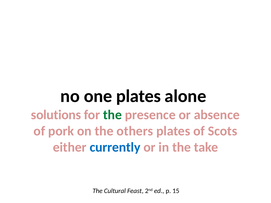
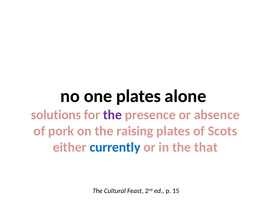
the at (112, 115) colour: green -> purple
others: others -> raising
take: take -> that
